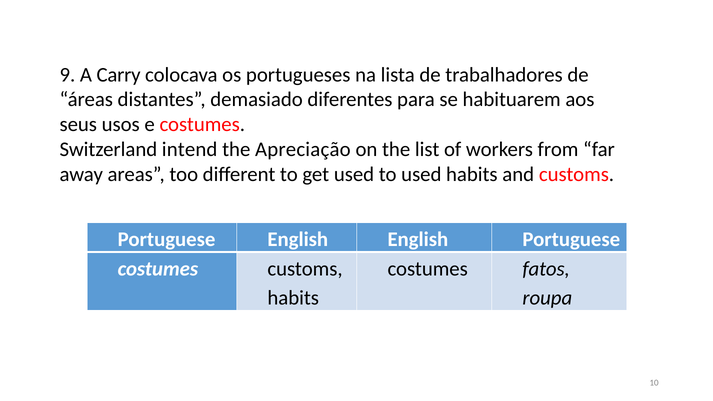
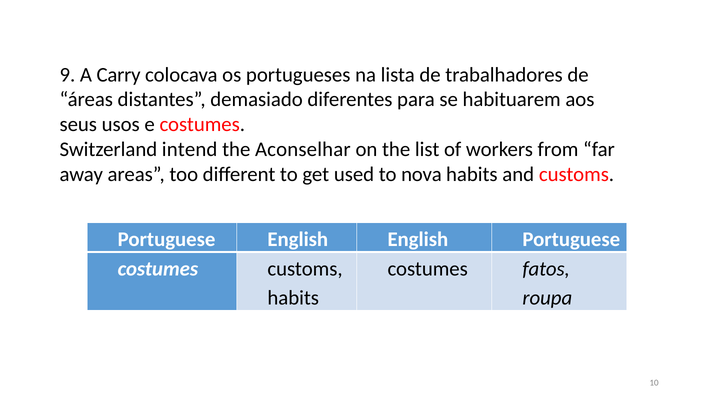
Apreciação: Apreciação -> Aconselhar
to used: used -> nova
